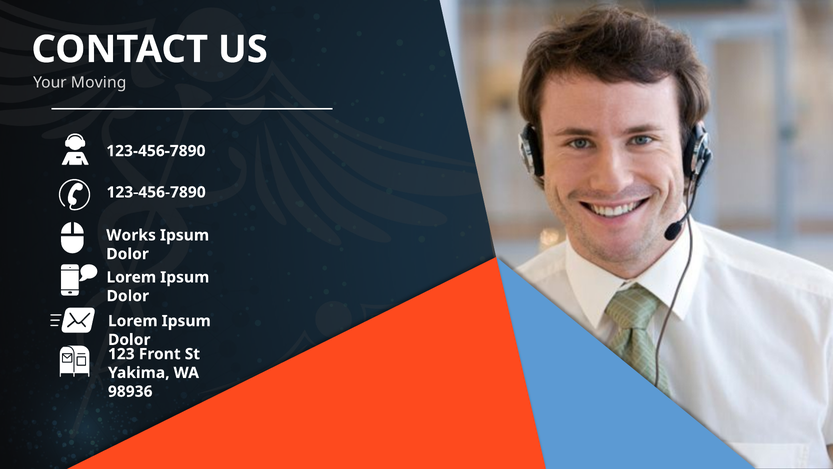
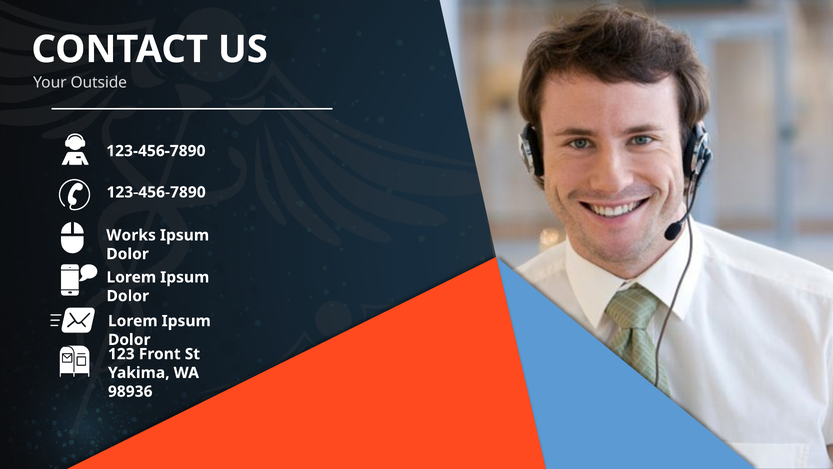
Moving: Moving -> Outside
